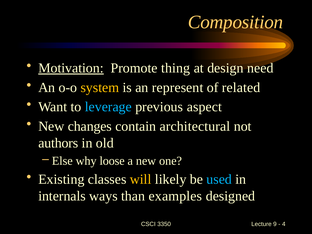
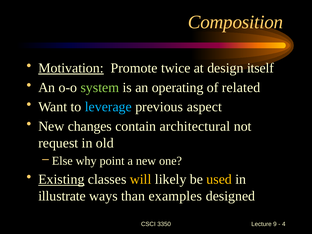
thing: thing -> twice
need: need -> itself
system colour: yellow -> light green
represent: represent -> operating
authors: authors -> request
loose: loose -> point
Existing underline: none -> present
used colour: light blue -> yellow
internals: internals -> illustrate
